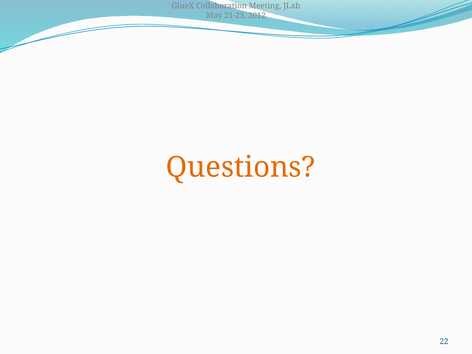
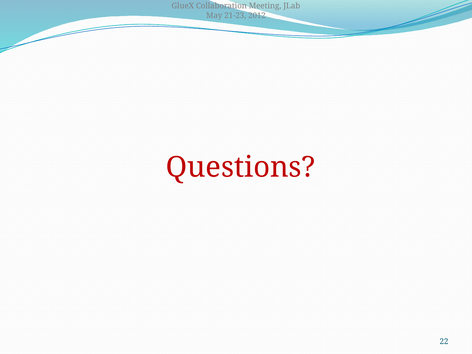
Questions colour: orange -> red
